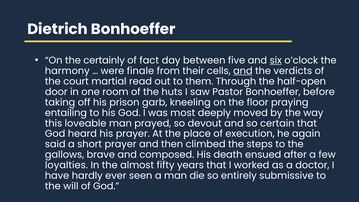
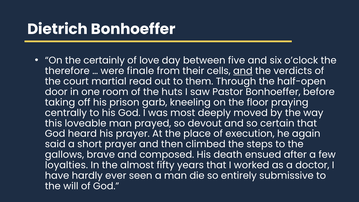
fact: fact -> love
six underline: present -> none
harmony: harmony -> therefore
entailing: entailing -> centrally
